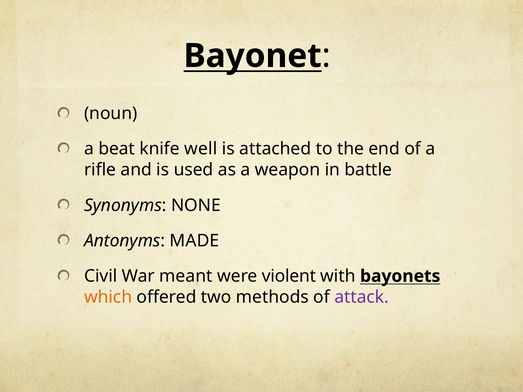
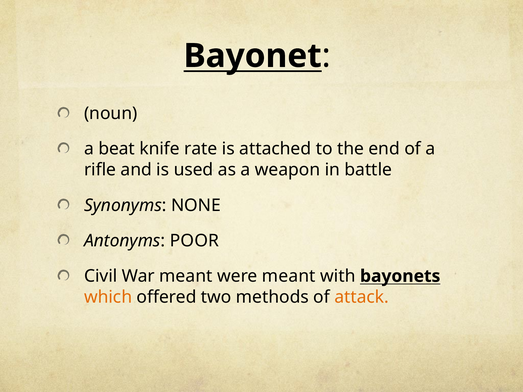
well: well -> rate
MADE: MADE -> POOR
were violent: violent -> meant
attack colour: purple -> orange
